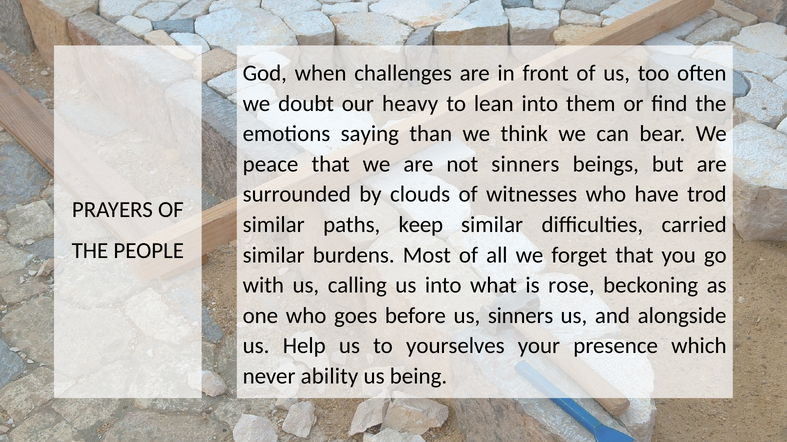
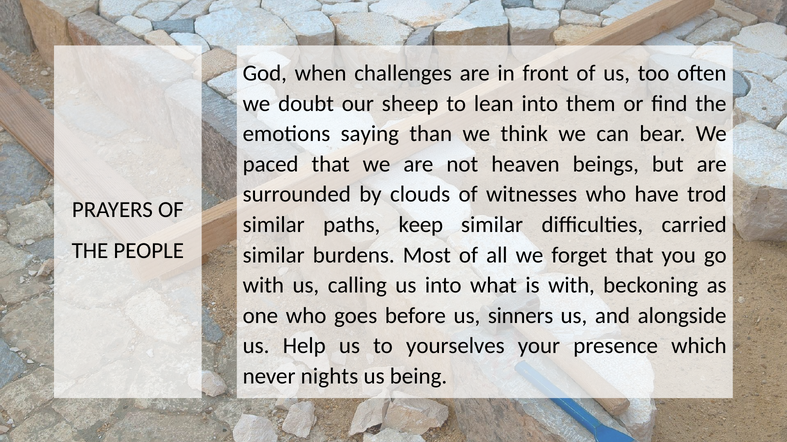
heavy: heavy -> sheep
peace: peace -> paced
not sinners: sinners -> heaven
is rose: rose -> with
ability: ability -> nights
